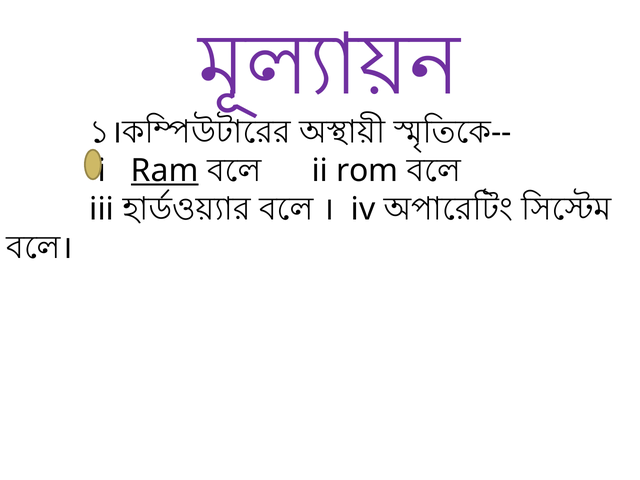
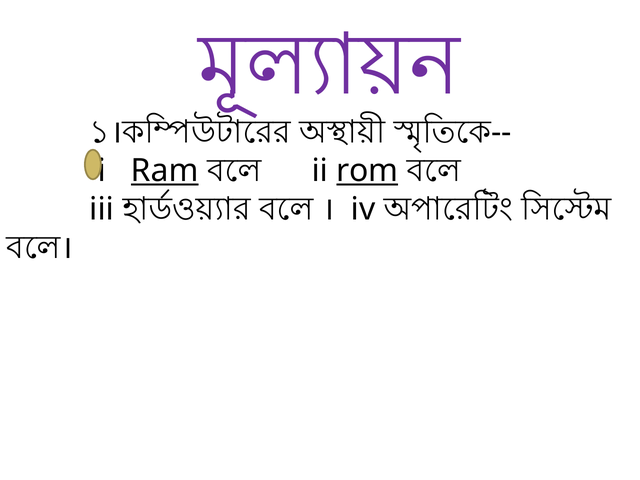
rom underline: none -> present
